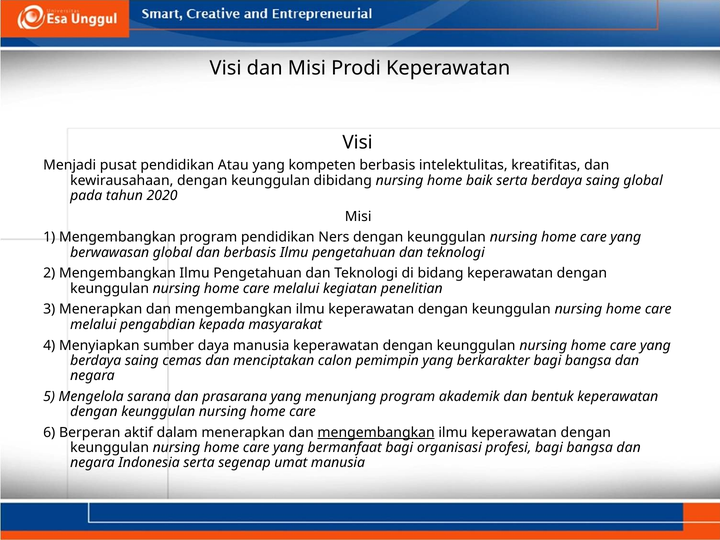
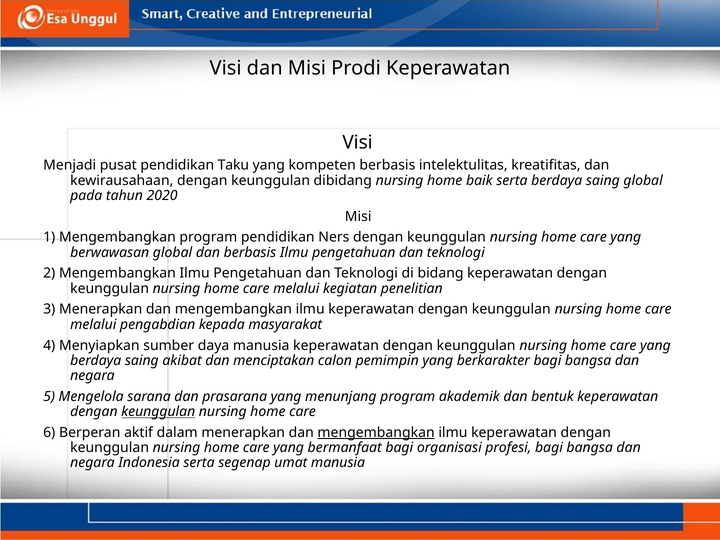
Atau: Atau -> Taku
cemas: cemas -> akibat
keunggulan at (158, 412) underline: none -> present
